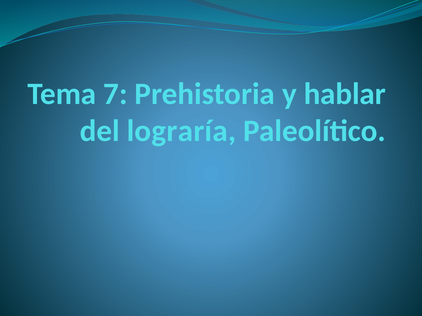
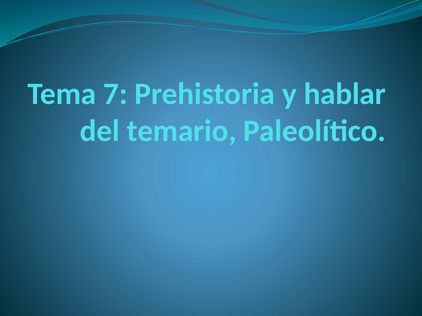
lograría: lograría -> temario
